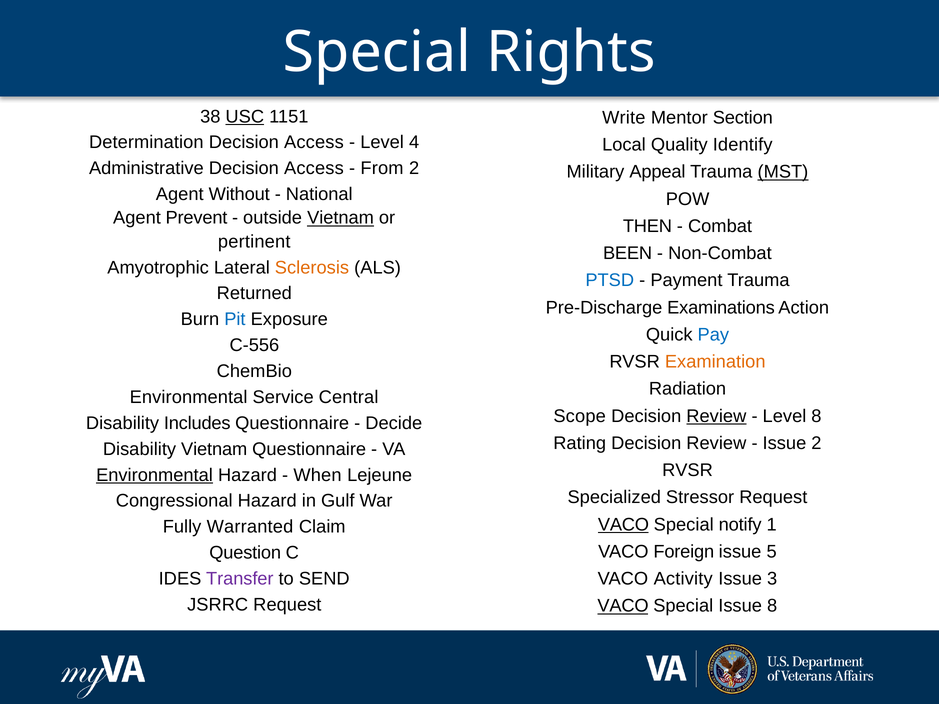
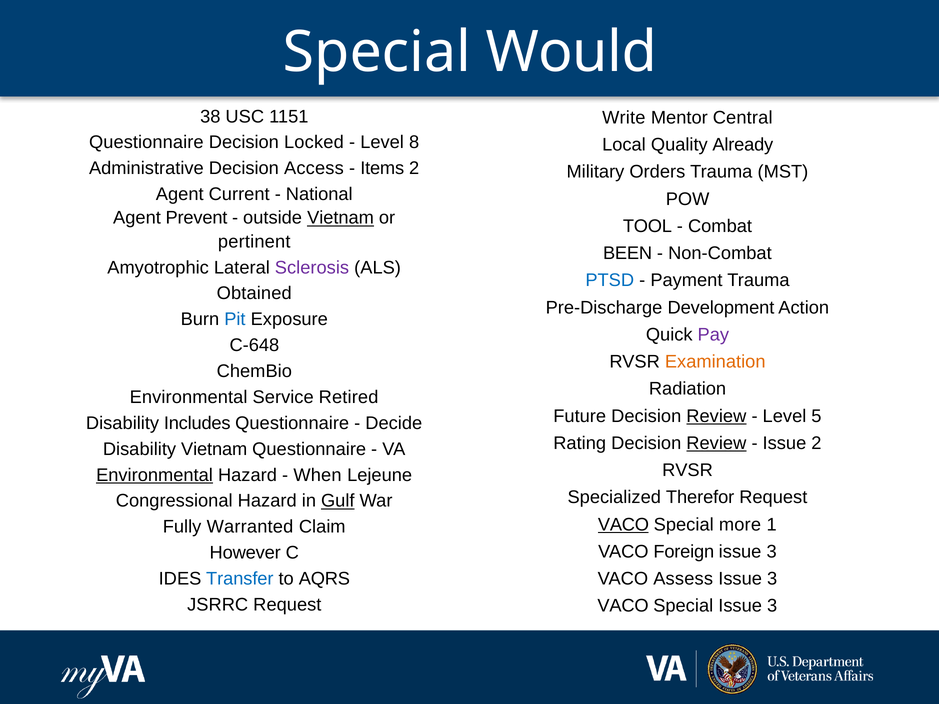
Rights: Rights -> Would
USC underline: present -> none
Section: Section -> Central
Determination at (146, 143): Determination -> Questionnaire
Access at (314, 143): Access -> Locked
4: 4 -> 8
Identify: Identify -> Already
From: From -> Items
Appeal: Appeal -> Orders
MST underline: present -> none
Without: Without -> Current
THEN: THEN -> TOOL
Sclerosis colour: orange -> purple
Returned: Returned -> Obtained
Examinations: Examinations -> Development
Pay colour: blue -> purple
C-556: C-556 -> C-648
Central: Central -> Retired
Scope: Scope -> Future
Level 8: 8 -> 5
Review at (716, 443) underline: none -> present
Stressor: Stressor -> Therefor
Gulf underline: none -> present
notify: notify -> more
5 at (772, 552): 5 -> 3
Question: Question -> However
Transfer colour: purple -> blue
SEND: SEND -> AQRS
Activity: Activity -> Assess
VACO at (623, 606) underline: present -> none
Special Issue 8: 8 -> 3
